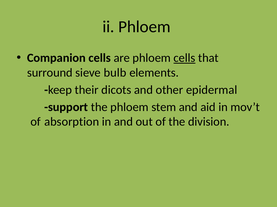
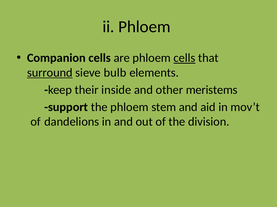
surround underline: none -> present
dicots: dicots -> inside
epidermal: epidermal -> meristems
absorption: absorption -> dandelions
